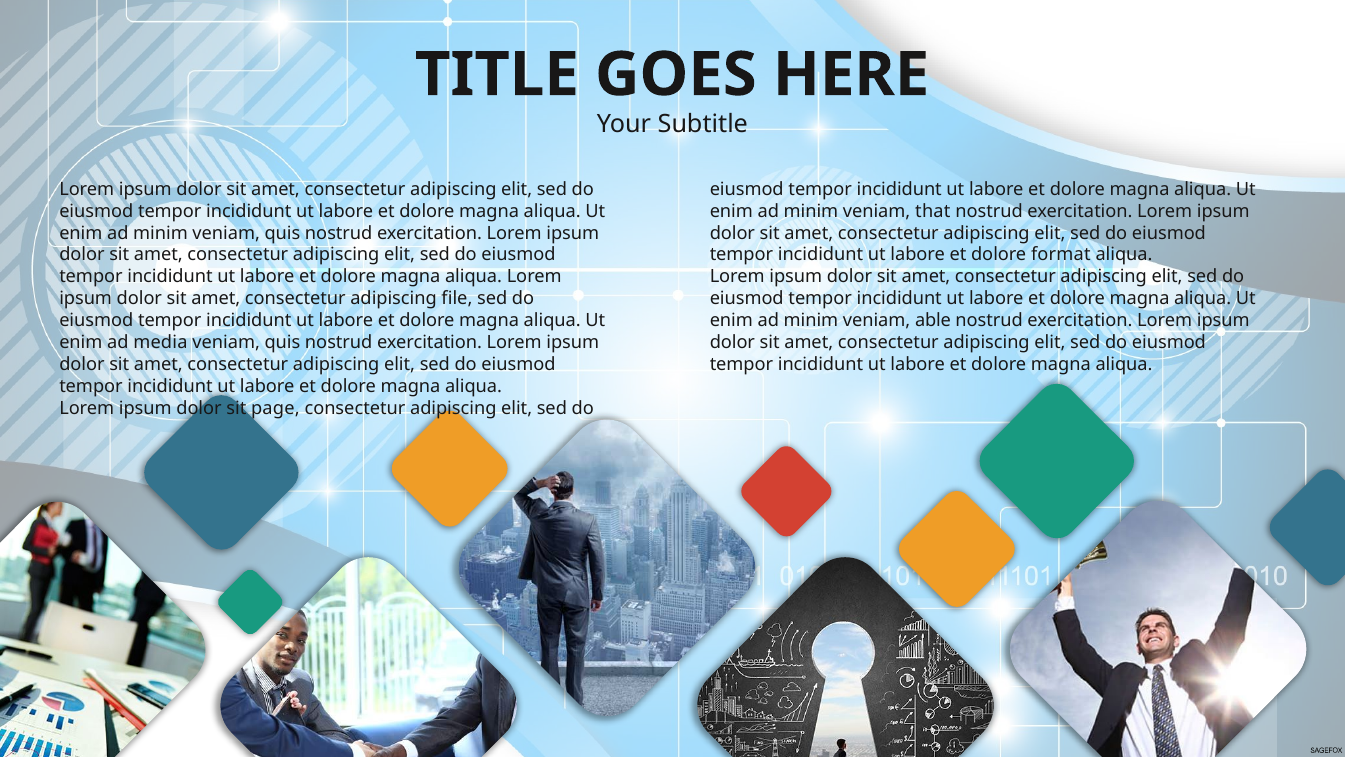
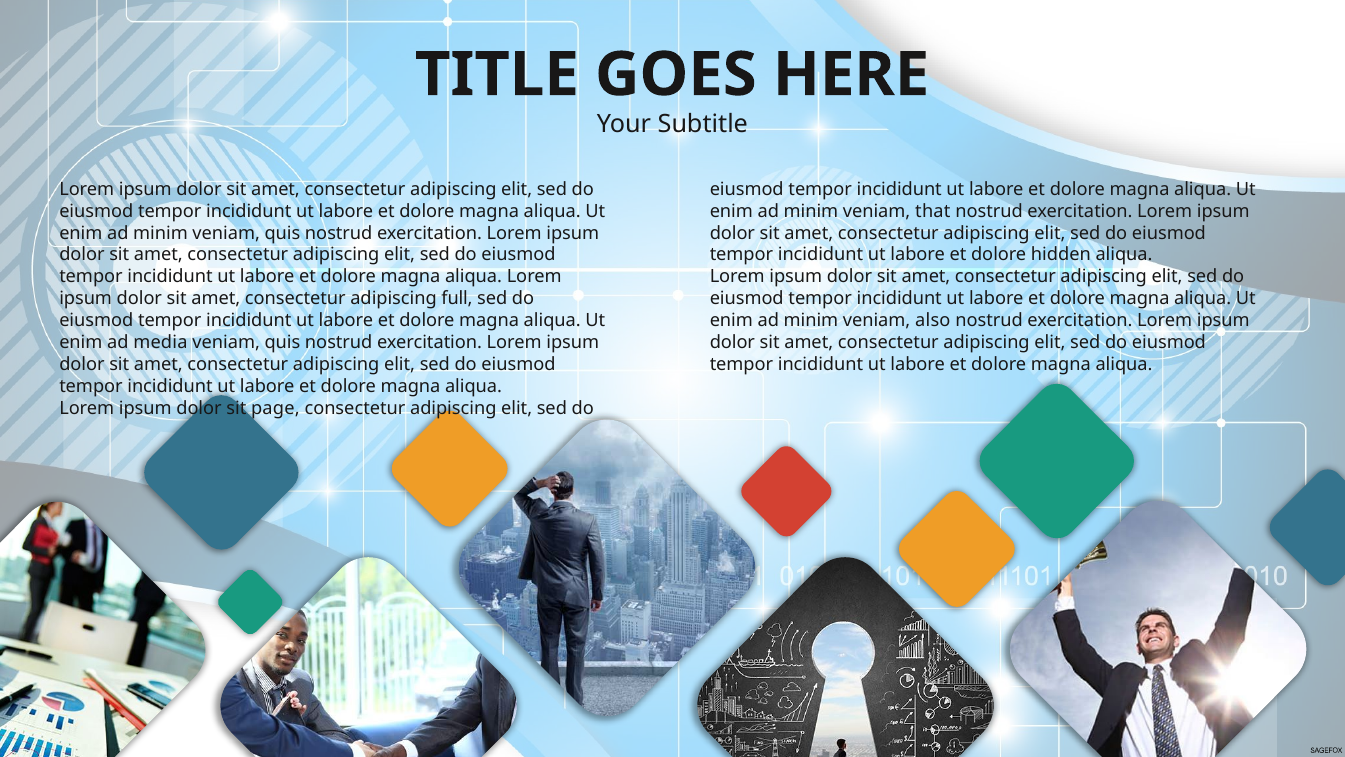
format: format -> hidden
file: file -> full
able: able -> also
